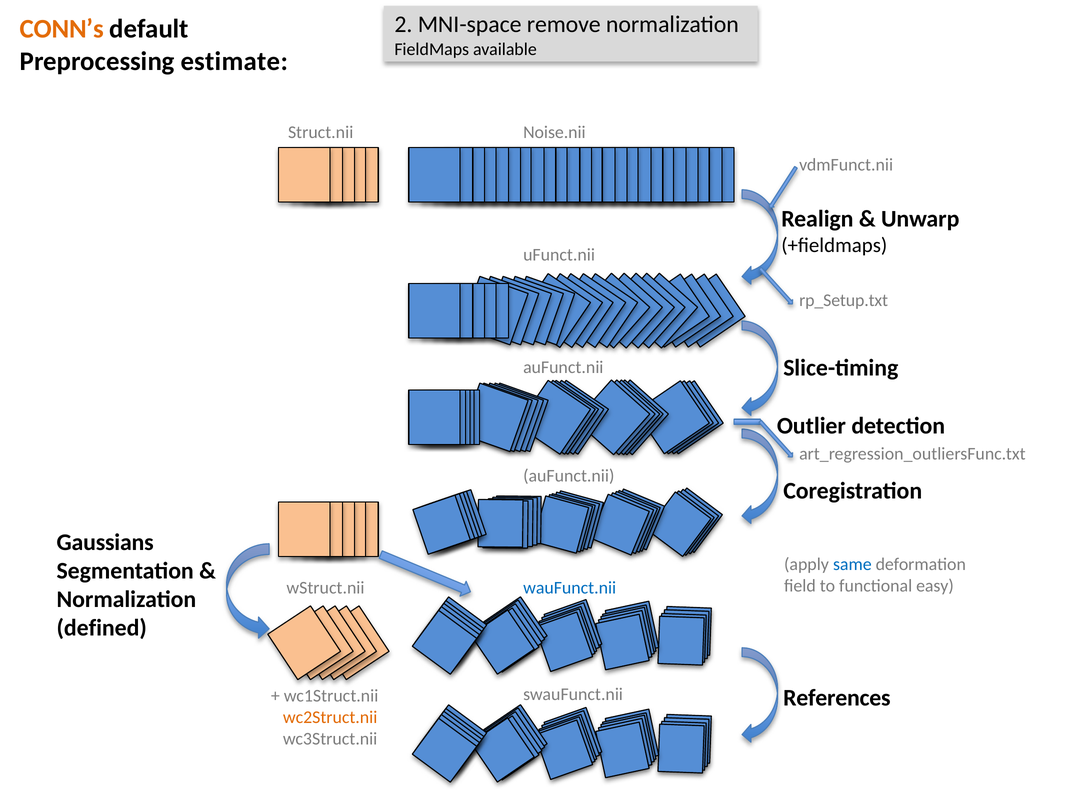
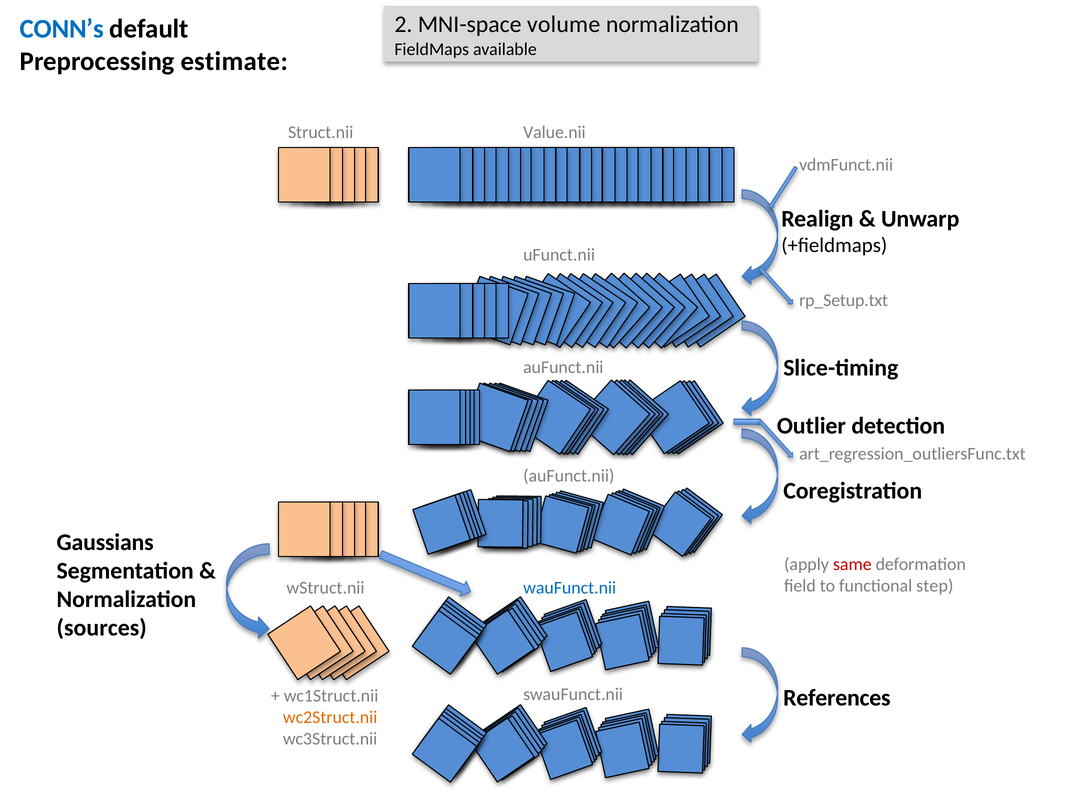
remove: remove -> volume
CONN’s colour: orange -> blue
Noise.nii: Noise.nii -> Value.nii
same colour: blue -> red
easy: easy -> step
defined: defined -> sources
